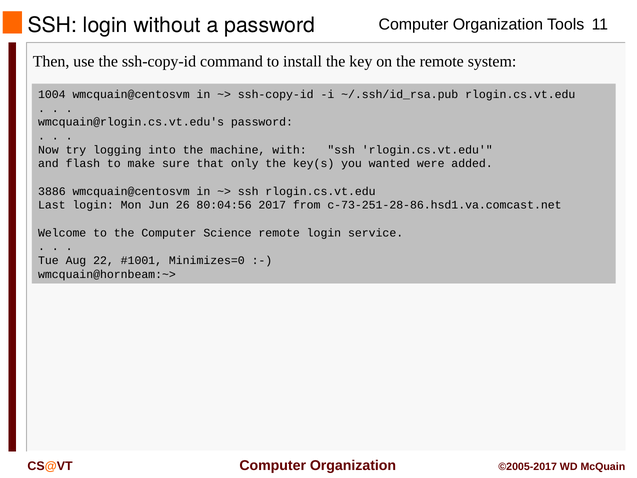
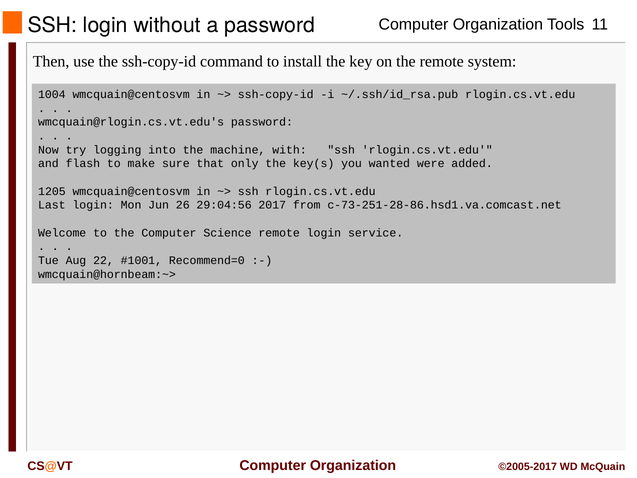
3886: 3886 -> 1205
80:04:56: 80:04:56 -> 29:04:56
Minimizes=0: Minimizes=0 -> Recommend=0
